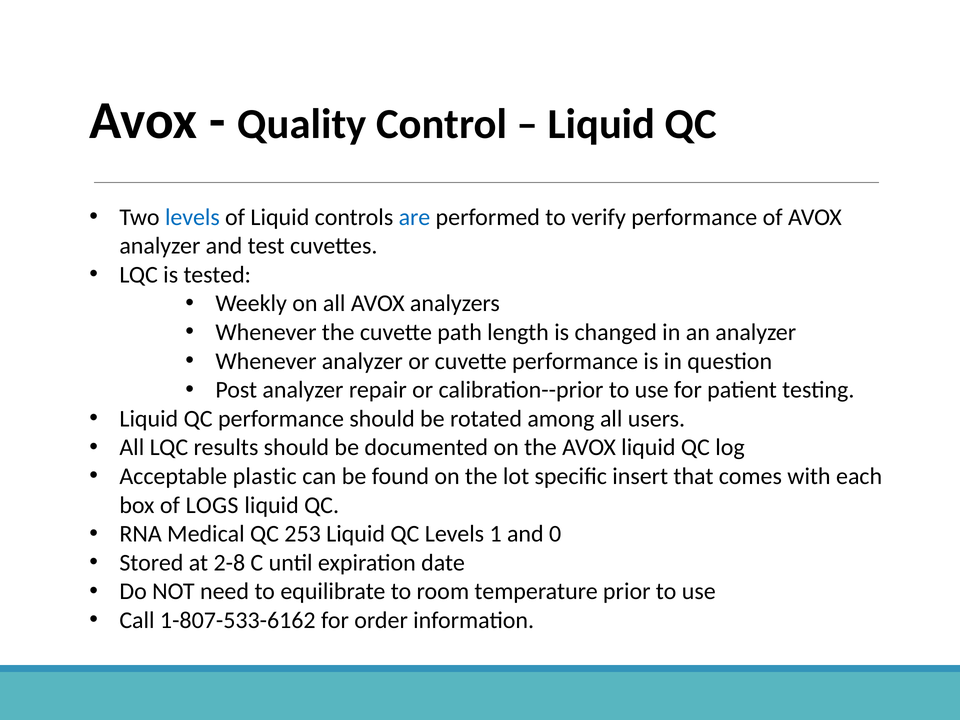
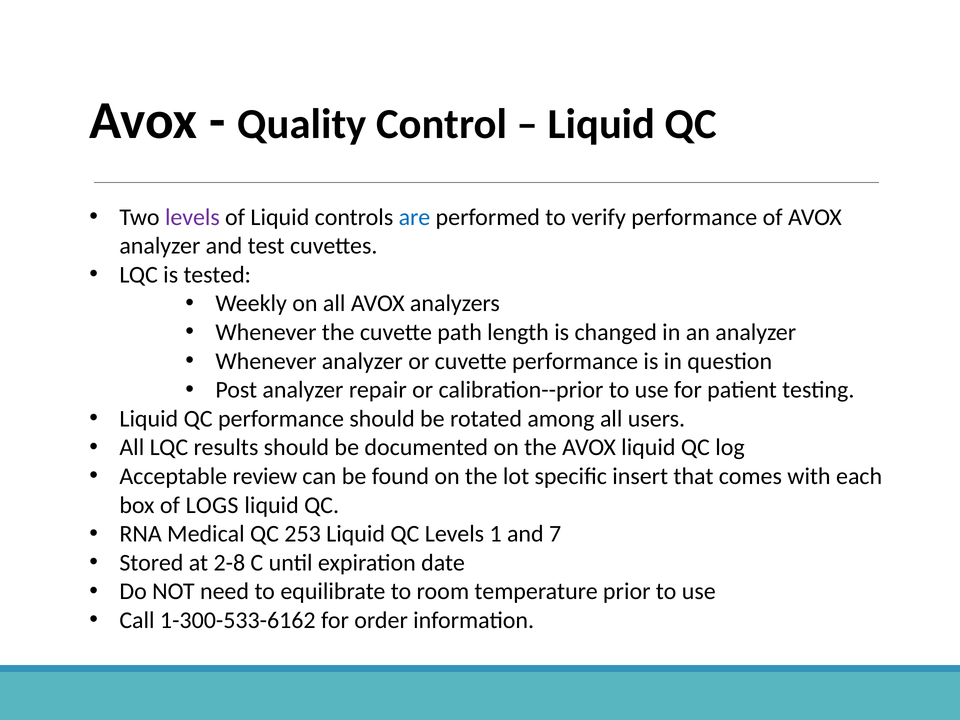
levels at (192, 217) colour: blue -> purple
plastic: plastic -> review
0: 0 -> 7
1-807-533-6162: 1-807-533-6162 -> 1-300-533-6162
